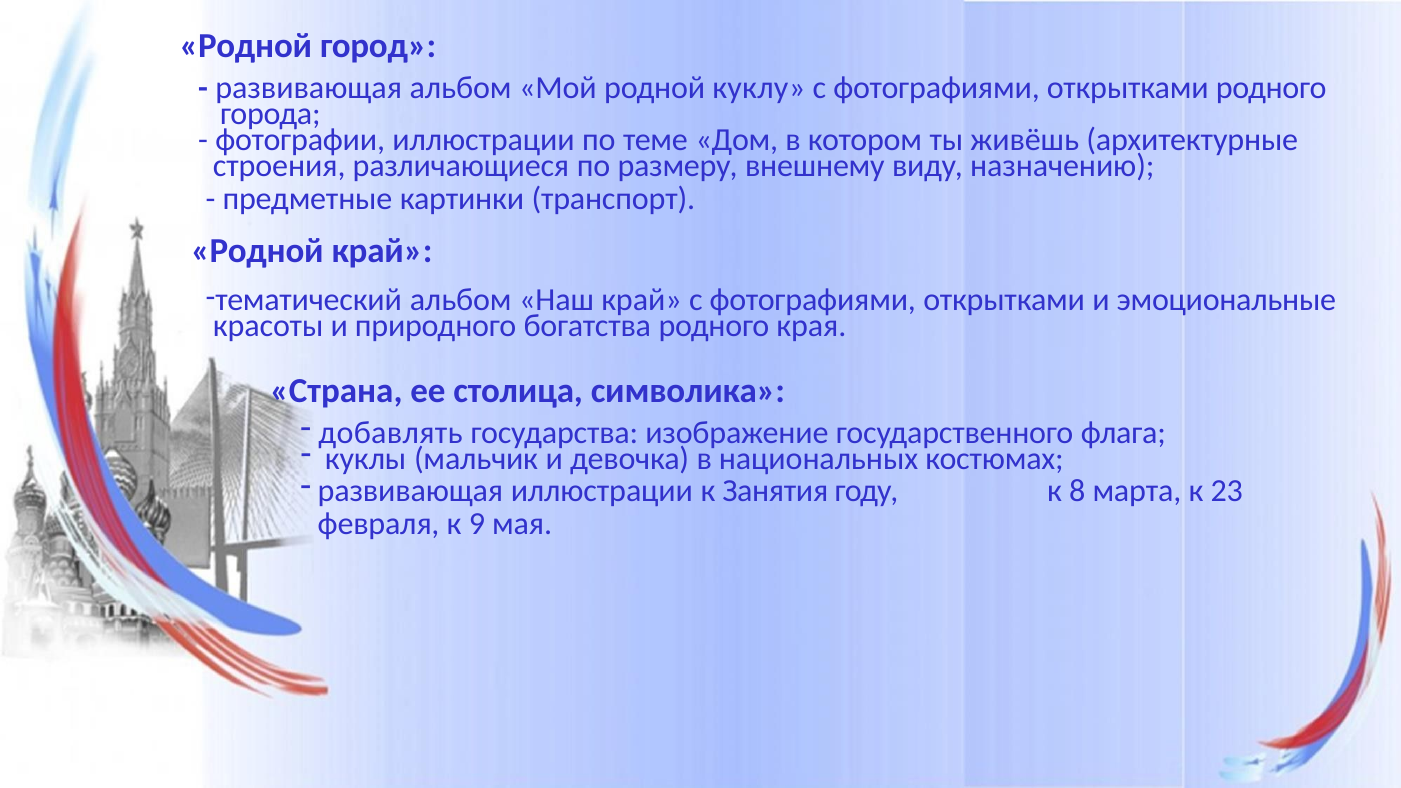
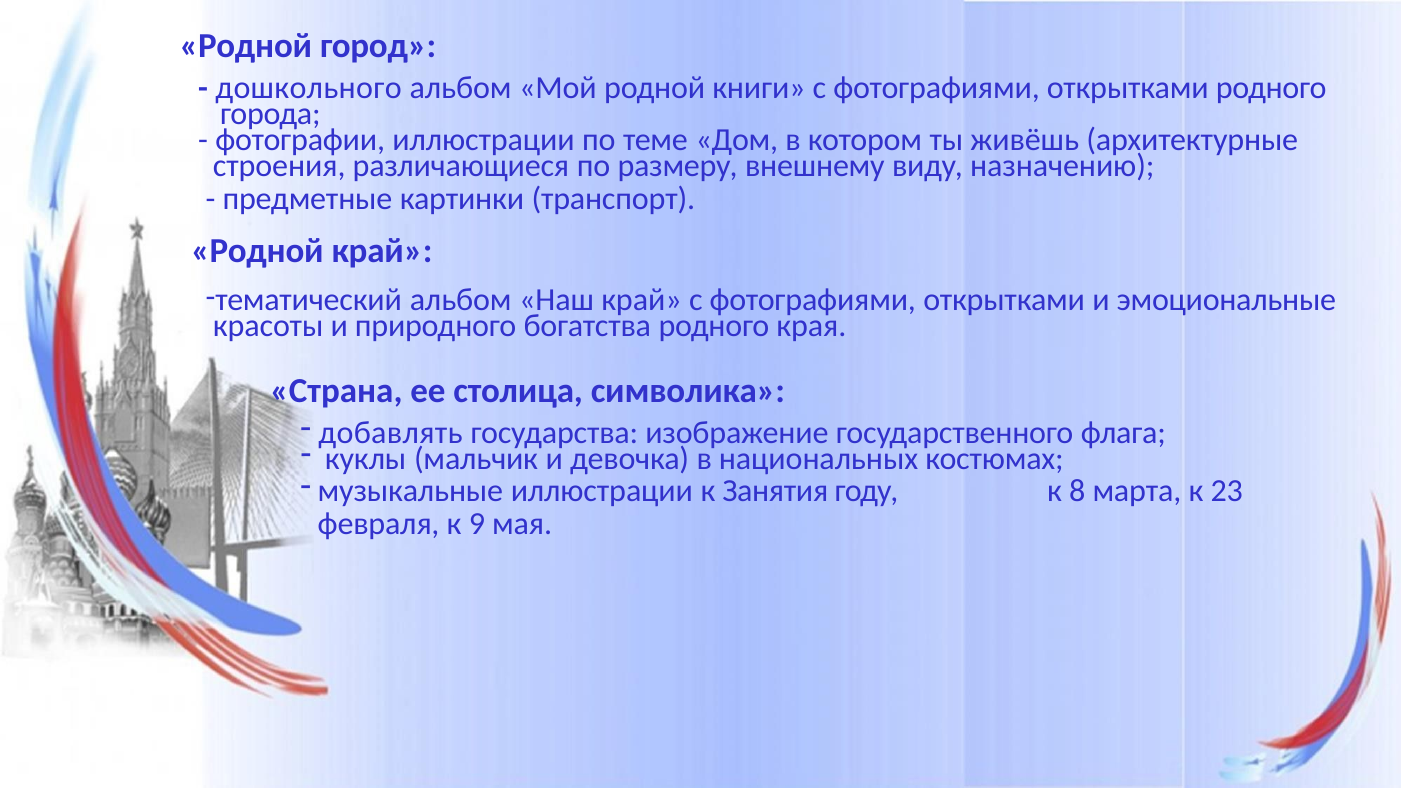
развивающая at (309, 88): развивающая -> дошкольного
куклу: куклу -> книги
развивающая at (410, 491): развивающая -> музыкальные
